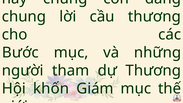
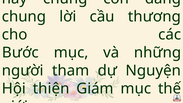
dự Thương: Thương -> Nguyện
khốn: khốn -> thiện
